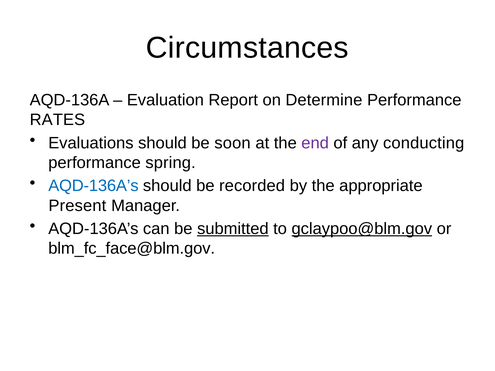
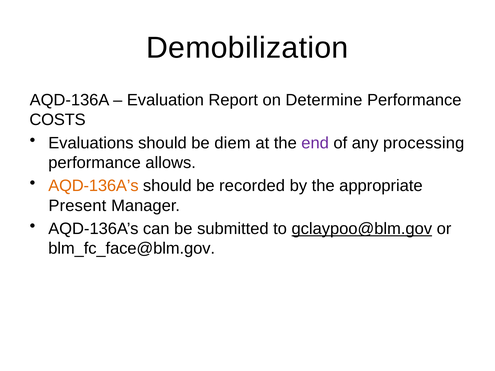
Circumstances: Circumstances -> Demobilization
RATES: RATES -> COSTS
soon: soon -> diem
conducting: conducting -> processing
spring: spring -> allows
AQD-136A’s at (93, 186) colour: blue -> orange
submitted underline: present -> none
